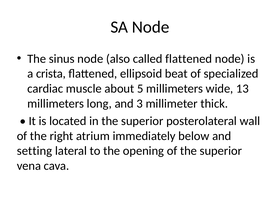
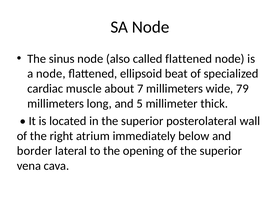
a crista: crista -> node
5: 5 -> 7
13: 13 -> 79
3: 3 -> 5
setting: setting -> border
